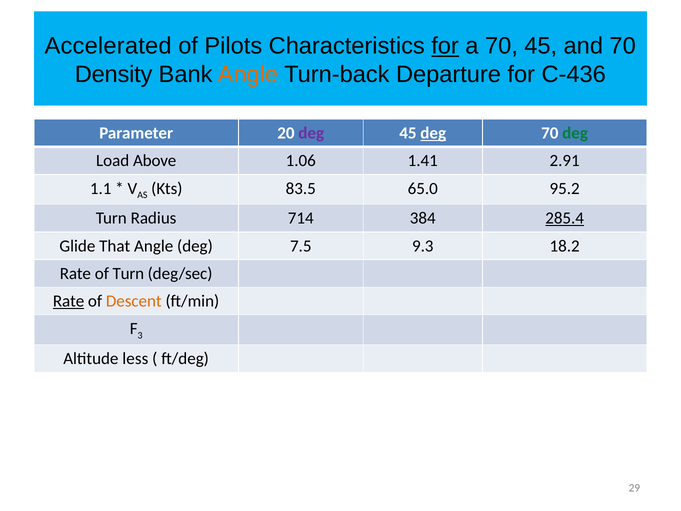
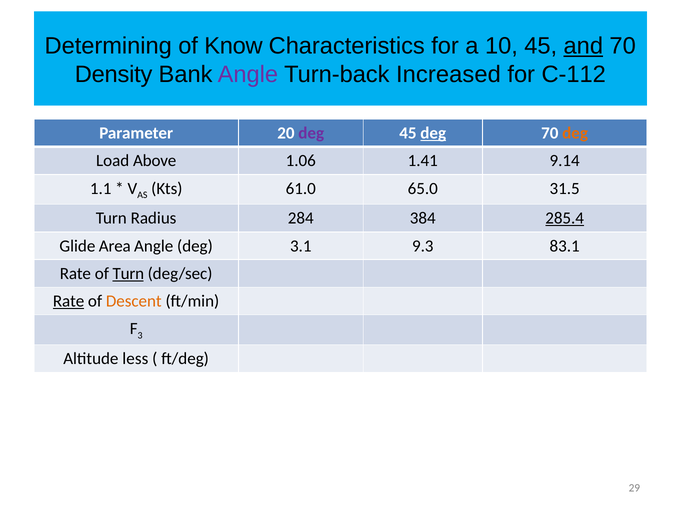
Accelerated: Accelerated -> Determining
Pilots: Pilots -> Know
for at (445, 46) underline: present -> none
a 70: 70 -> 10
and underline: none -> present
Angle at (248, 74) colour: orange -> purple
Departure: Departure -> Increased
C-436: C-436 -> C-112
deg at (575, 133) colour: green -> orange
2.91: 2.91 -> 9.14
83.5: 83.5 -> 61.0
95.2: 95.2 -> 31.5
714: 714 -> 284
That: That -> Area
7.5: 7.5 -> 3.1
18.2: 18.2 -> 83.1
Turn at (128, 273) underline: none -> present
